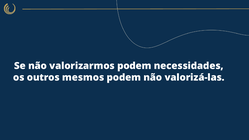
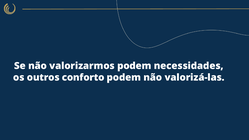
mesmos: mesmos -> conforto
